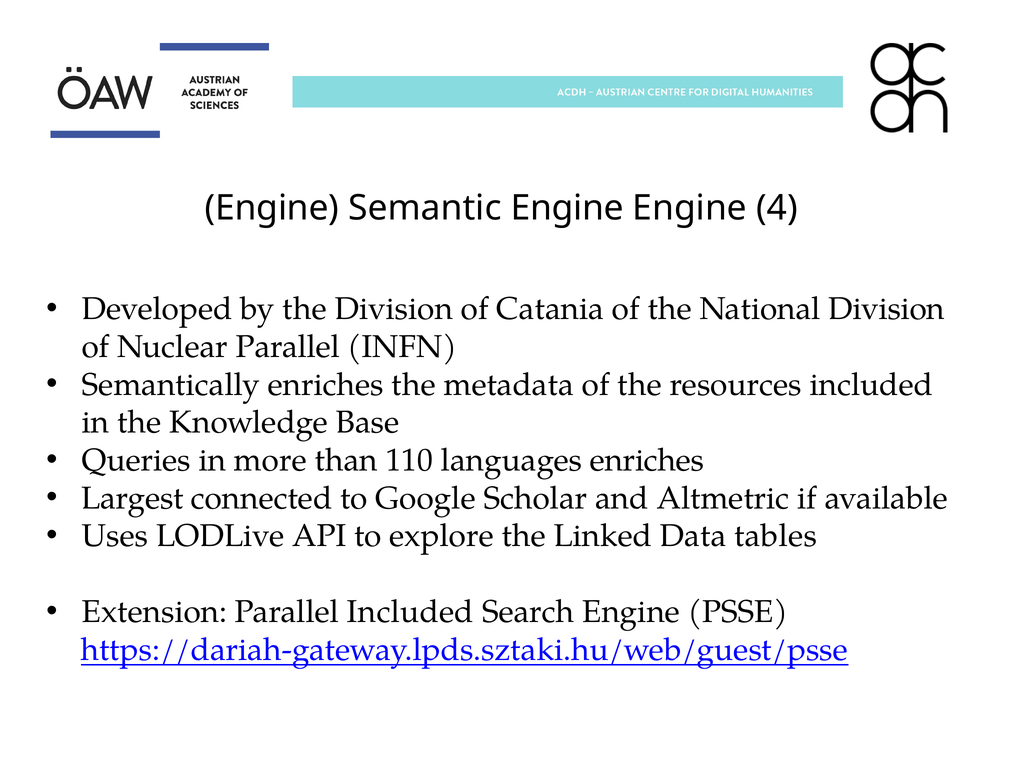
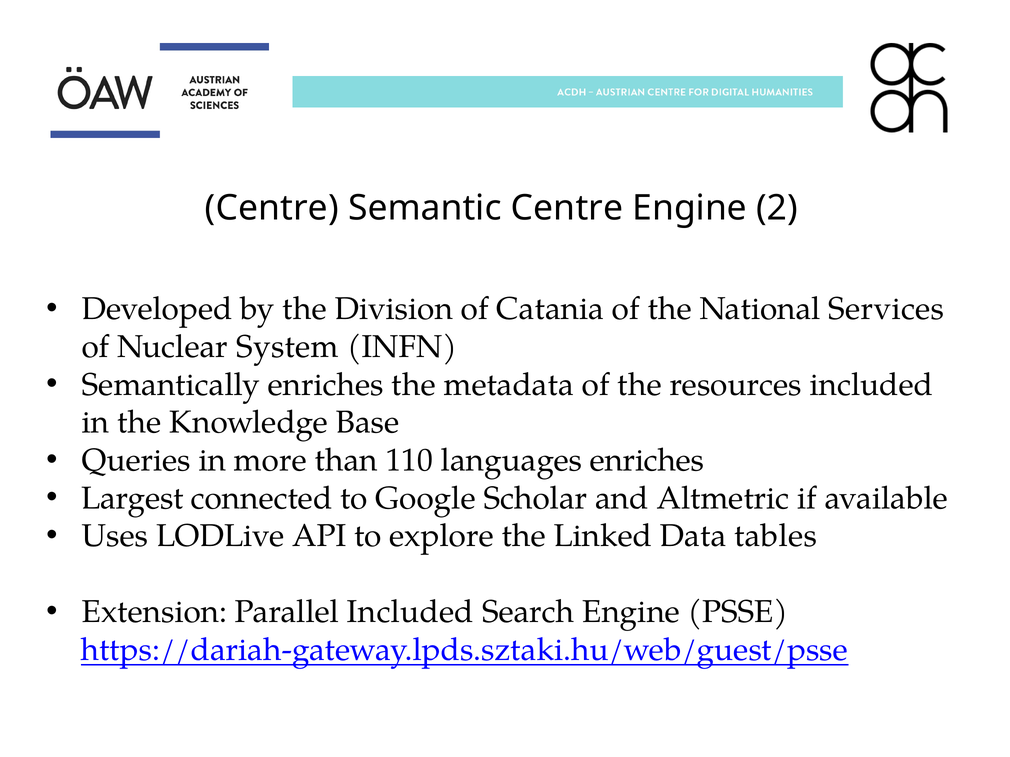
Engine at (272, 208): Engine -> Centre
Semantic Engine: Engine -> Centre
4: 4 -> 2
National Division: Division -> Services
Nuclear Parallel: Parallel -> System
